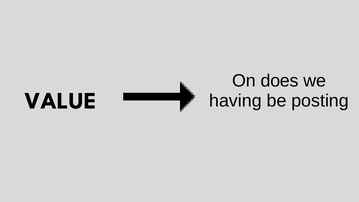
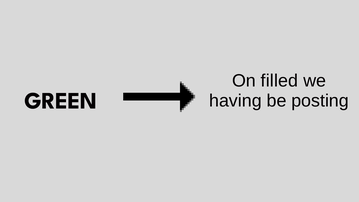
does: does -> filled
VALUE: VALUE -> GREEN
